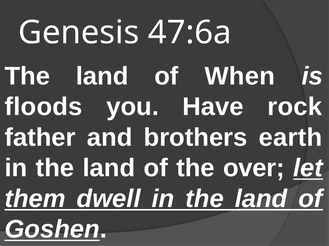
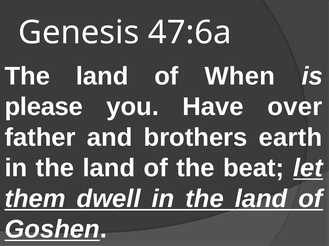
floods: floods -> please
rock: rock -> over
over: over -> beat
